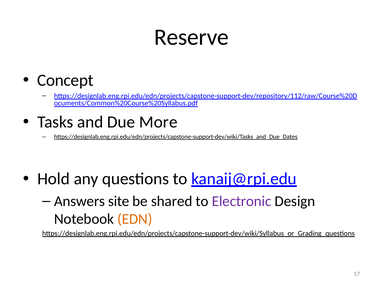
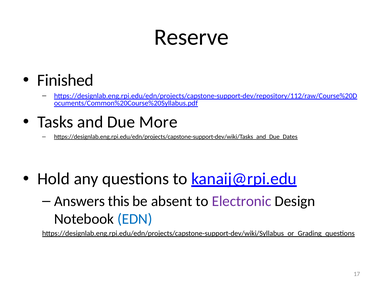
Concept: Concept -> Finished
site: site -> this
shared: shared -> absent
EDN colour: orange -> blue
